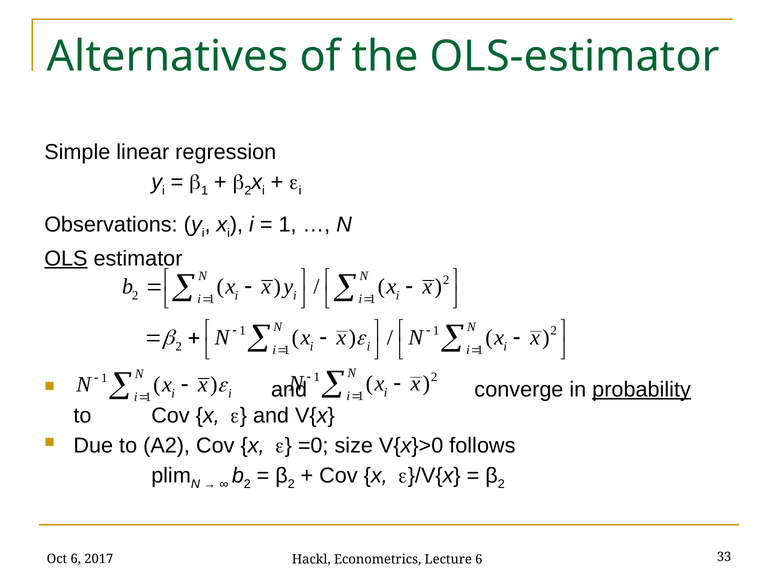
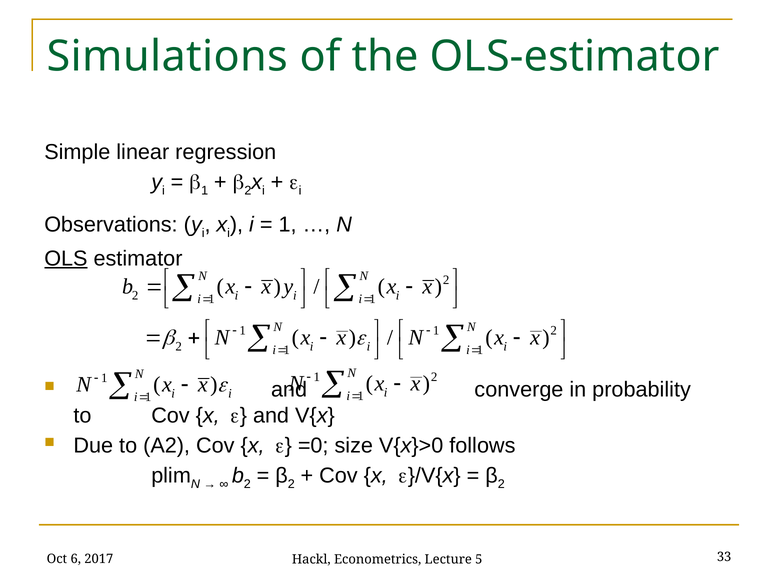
Alternatives: Alternatives -> Simulations
probability underline: present -> none
Lecture 6: 6 -> 5
